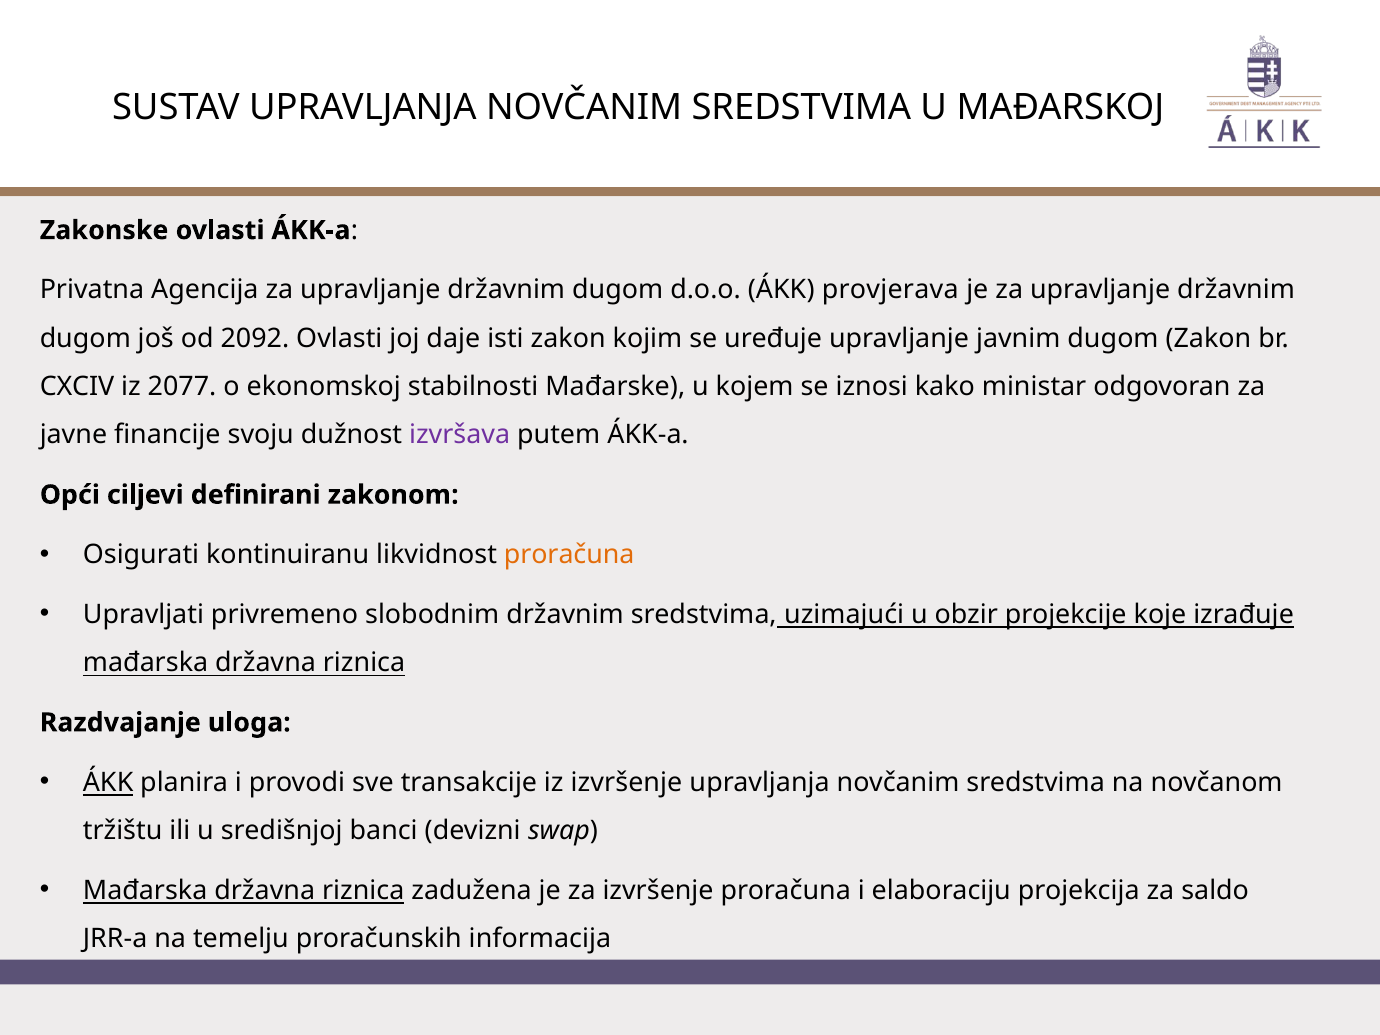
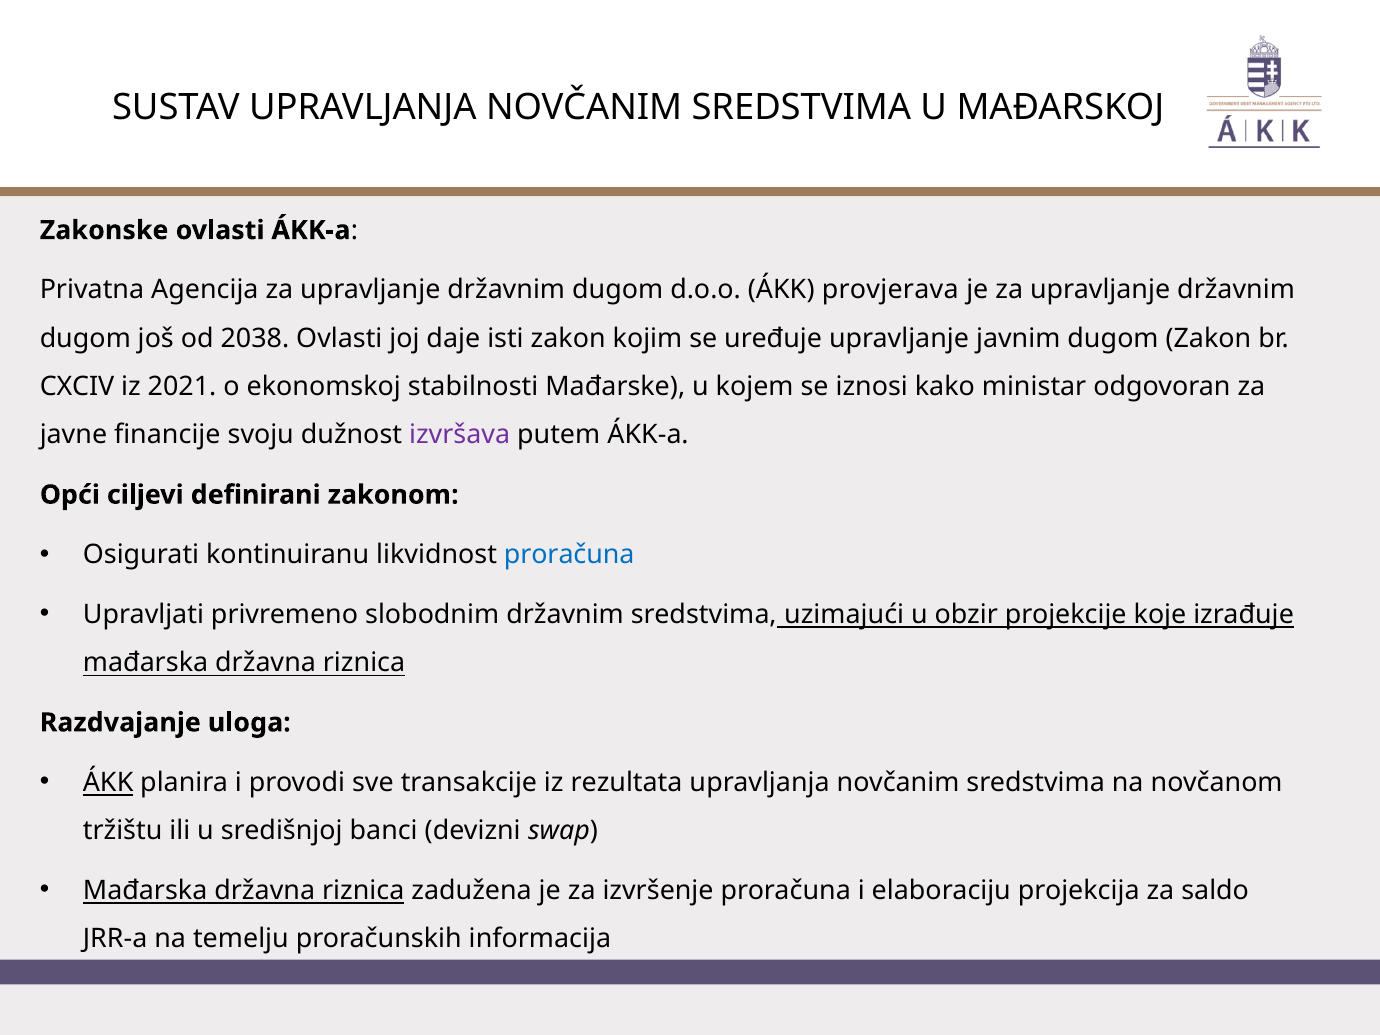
2092: 2092 -> 2038
2077: 2077 -> 2021
proračuna at (569, 555) colour: orange -> blue
iz izvršenje: izvršenje -> rezultata
